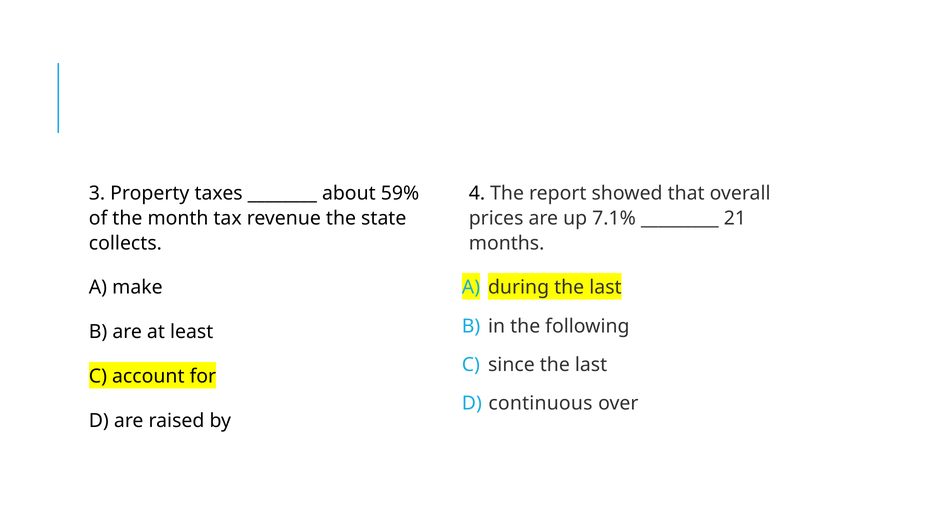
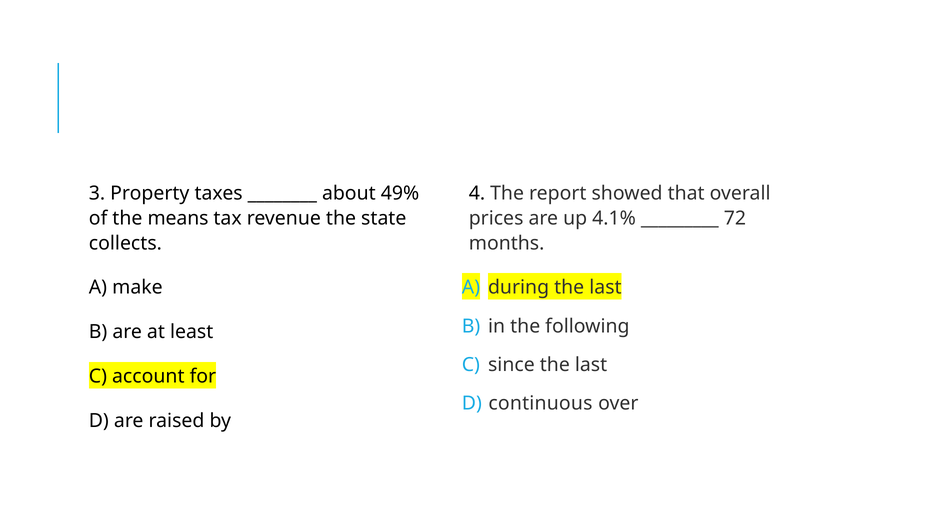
59%: 59% -> 49%
month: month -> means
7.1%: 7.1% -> 4.1%
21: 21 -> 72
